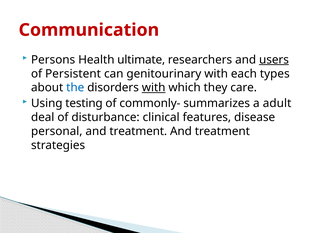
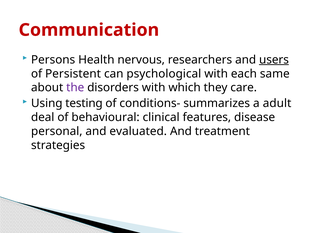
ultimate: ultimate -> nervous
genitourinary: genitourinary -> psychological
types: types -> same
the colour: blue -> purple
with at (154, 88) underline: present -> none
commonly-: commonly- -> conditions-
disturbance: disturbance -> behavioural
treatment at (138, 131): treatment -> evaluated
